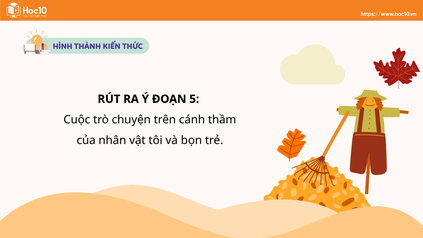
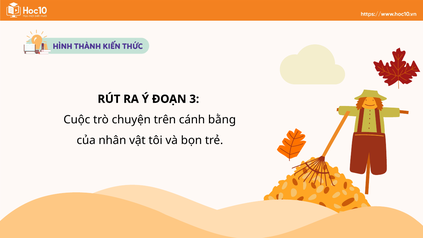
5: 5 -> 3
thầm: thầm -> bằng
